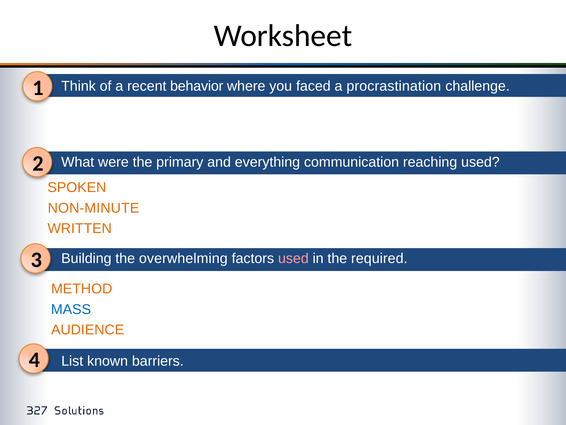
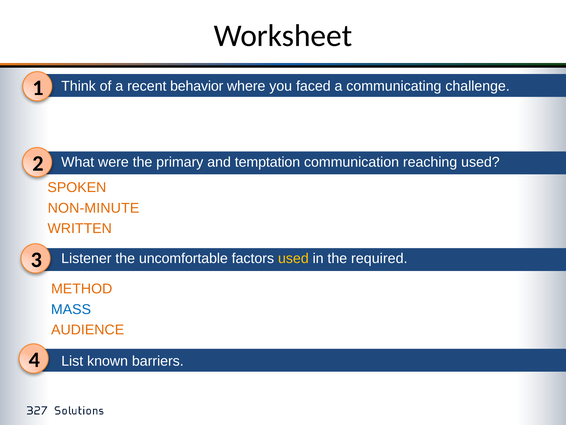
procrastination: procrastination -> communicating
everything: everything -> temptation
Building: Building -> Listener
overwhelming: overwhelming -> uncomfortable
used at (293, 258) colour: pink -> yellow
